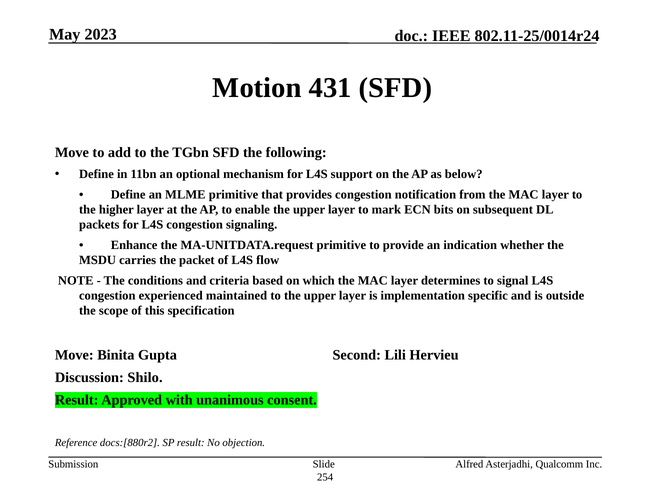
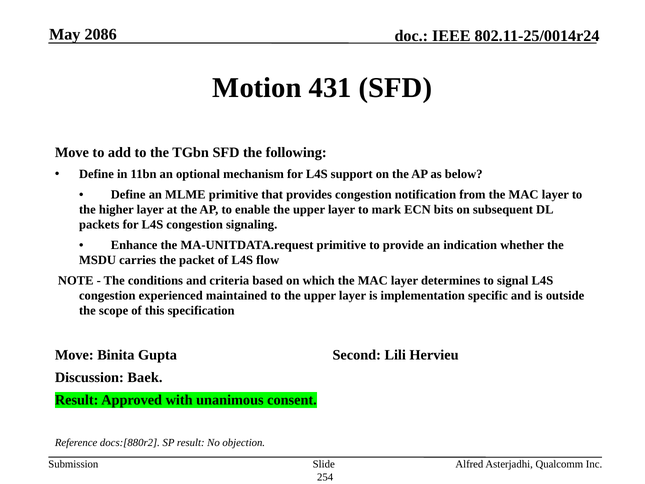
2023: 2023 -> 2086
Shilo: Shilo -> Baek
